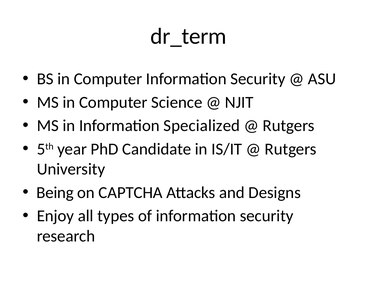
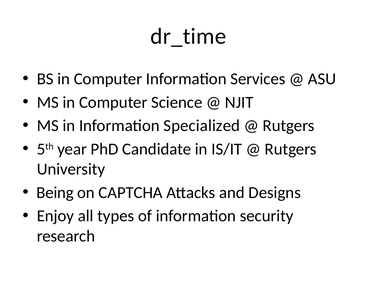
dr_term: dr_term -> dr_time
Computer Information Security: Security -> Services
